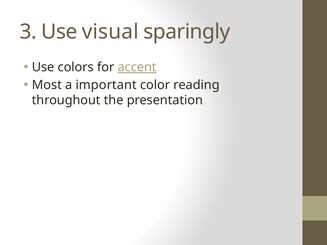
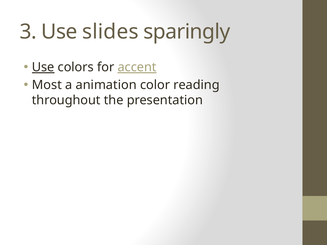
visual: visual -> slides
Use at (43, 67) underline: none -> present
important: important -> animation
